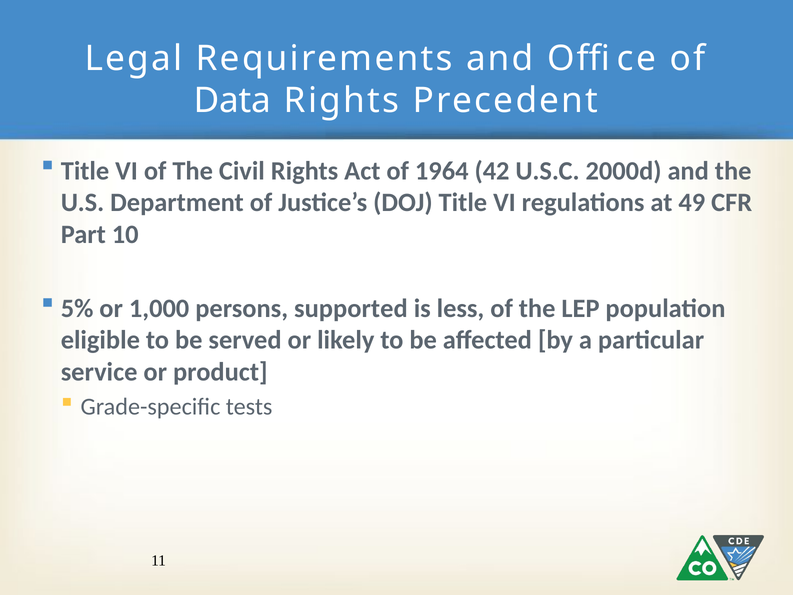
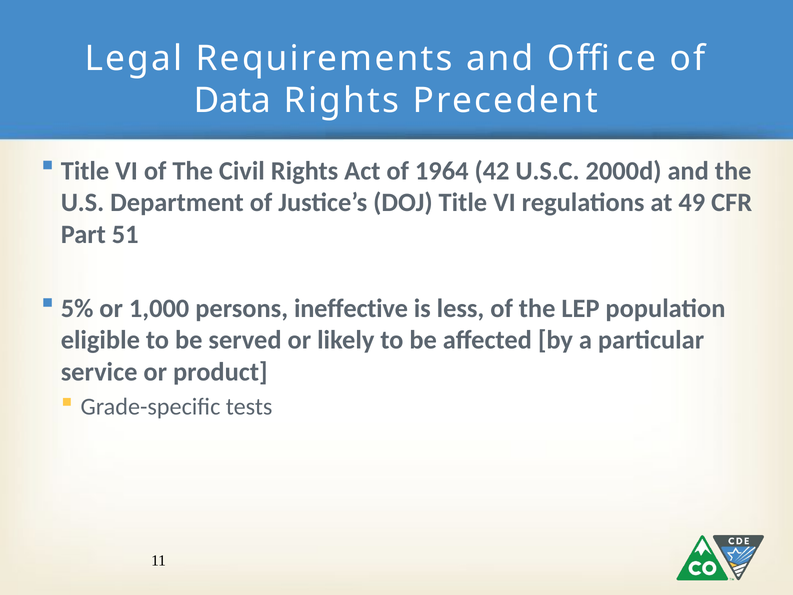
10: 10 -> 51
supported: supported -> ineffective
